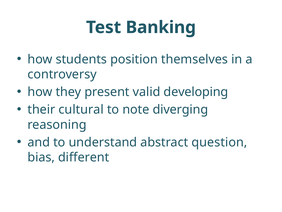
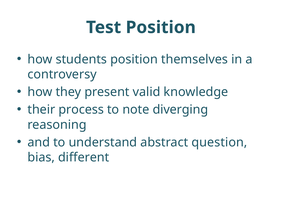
Test Banking: Banking -> Position
developing: developing -> knowledge
cultural: cultural -> process
